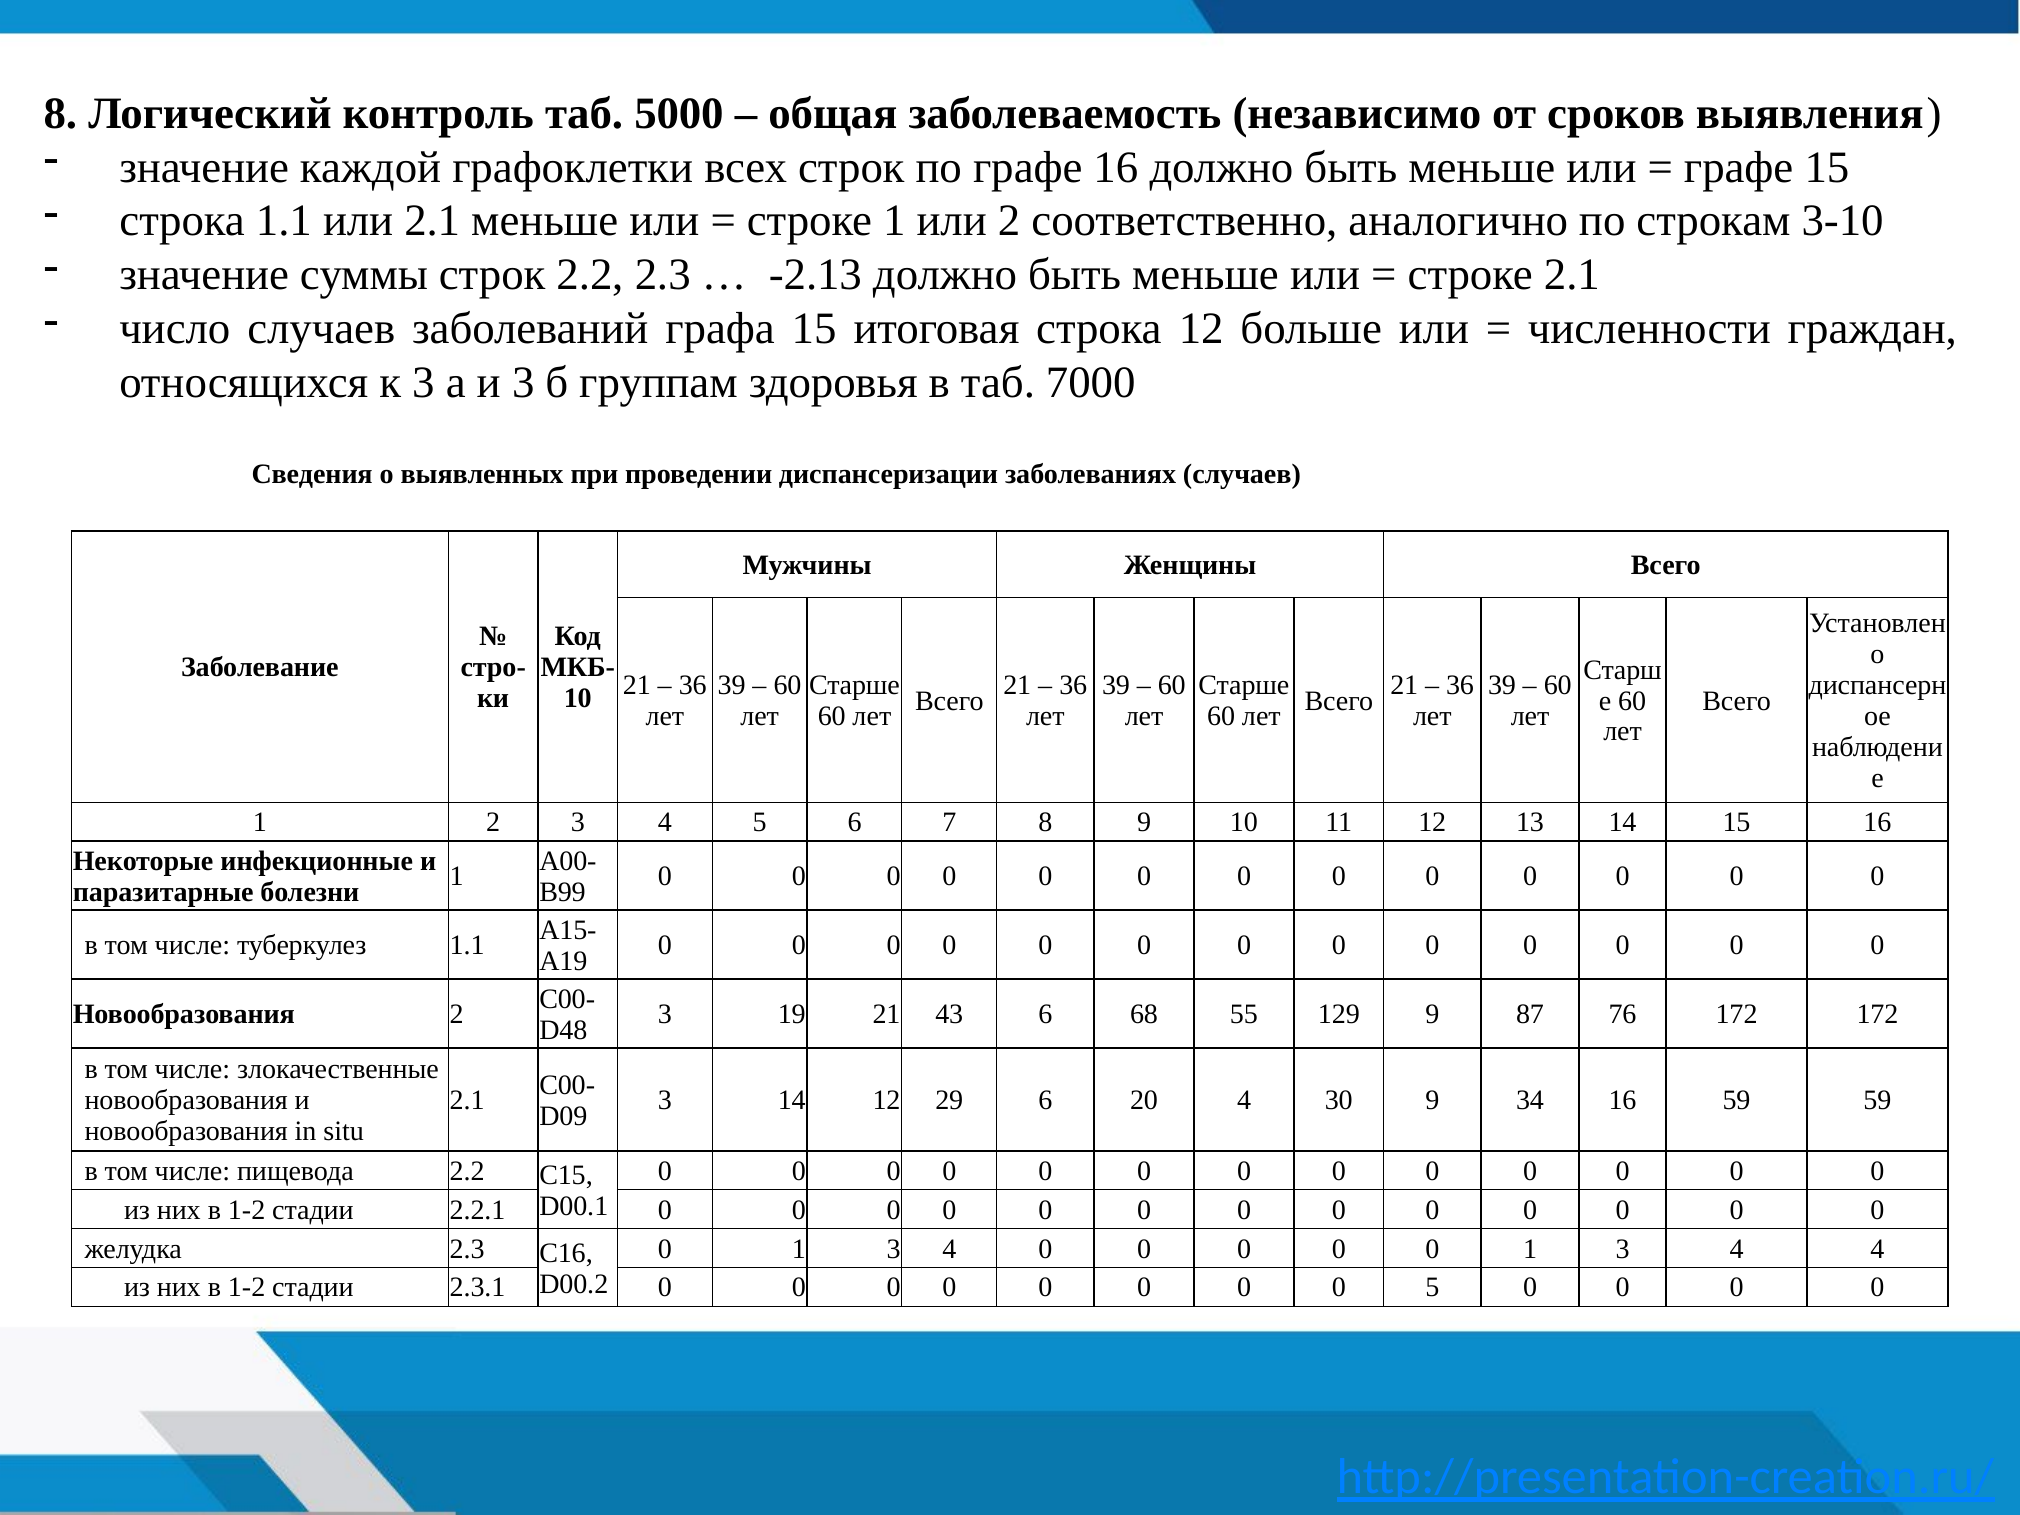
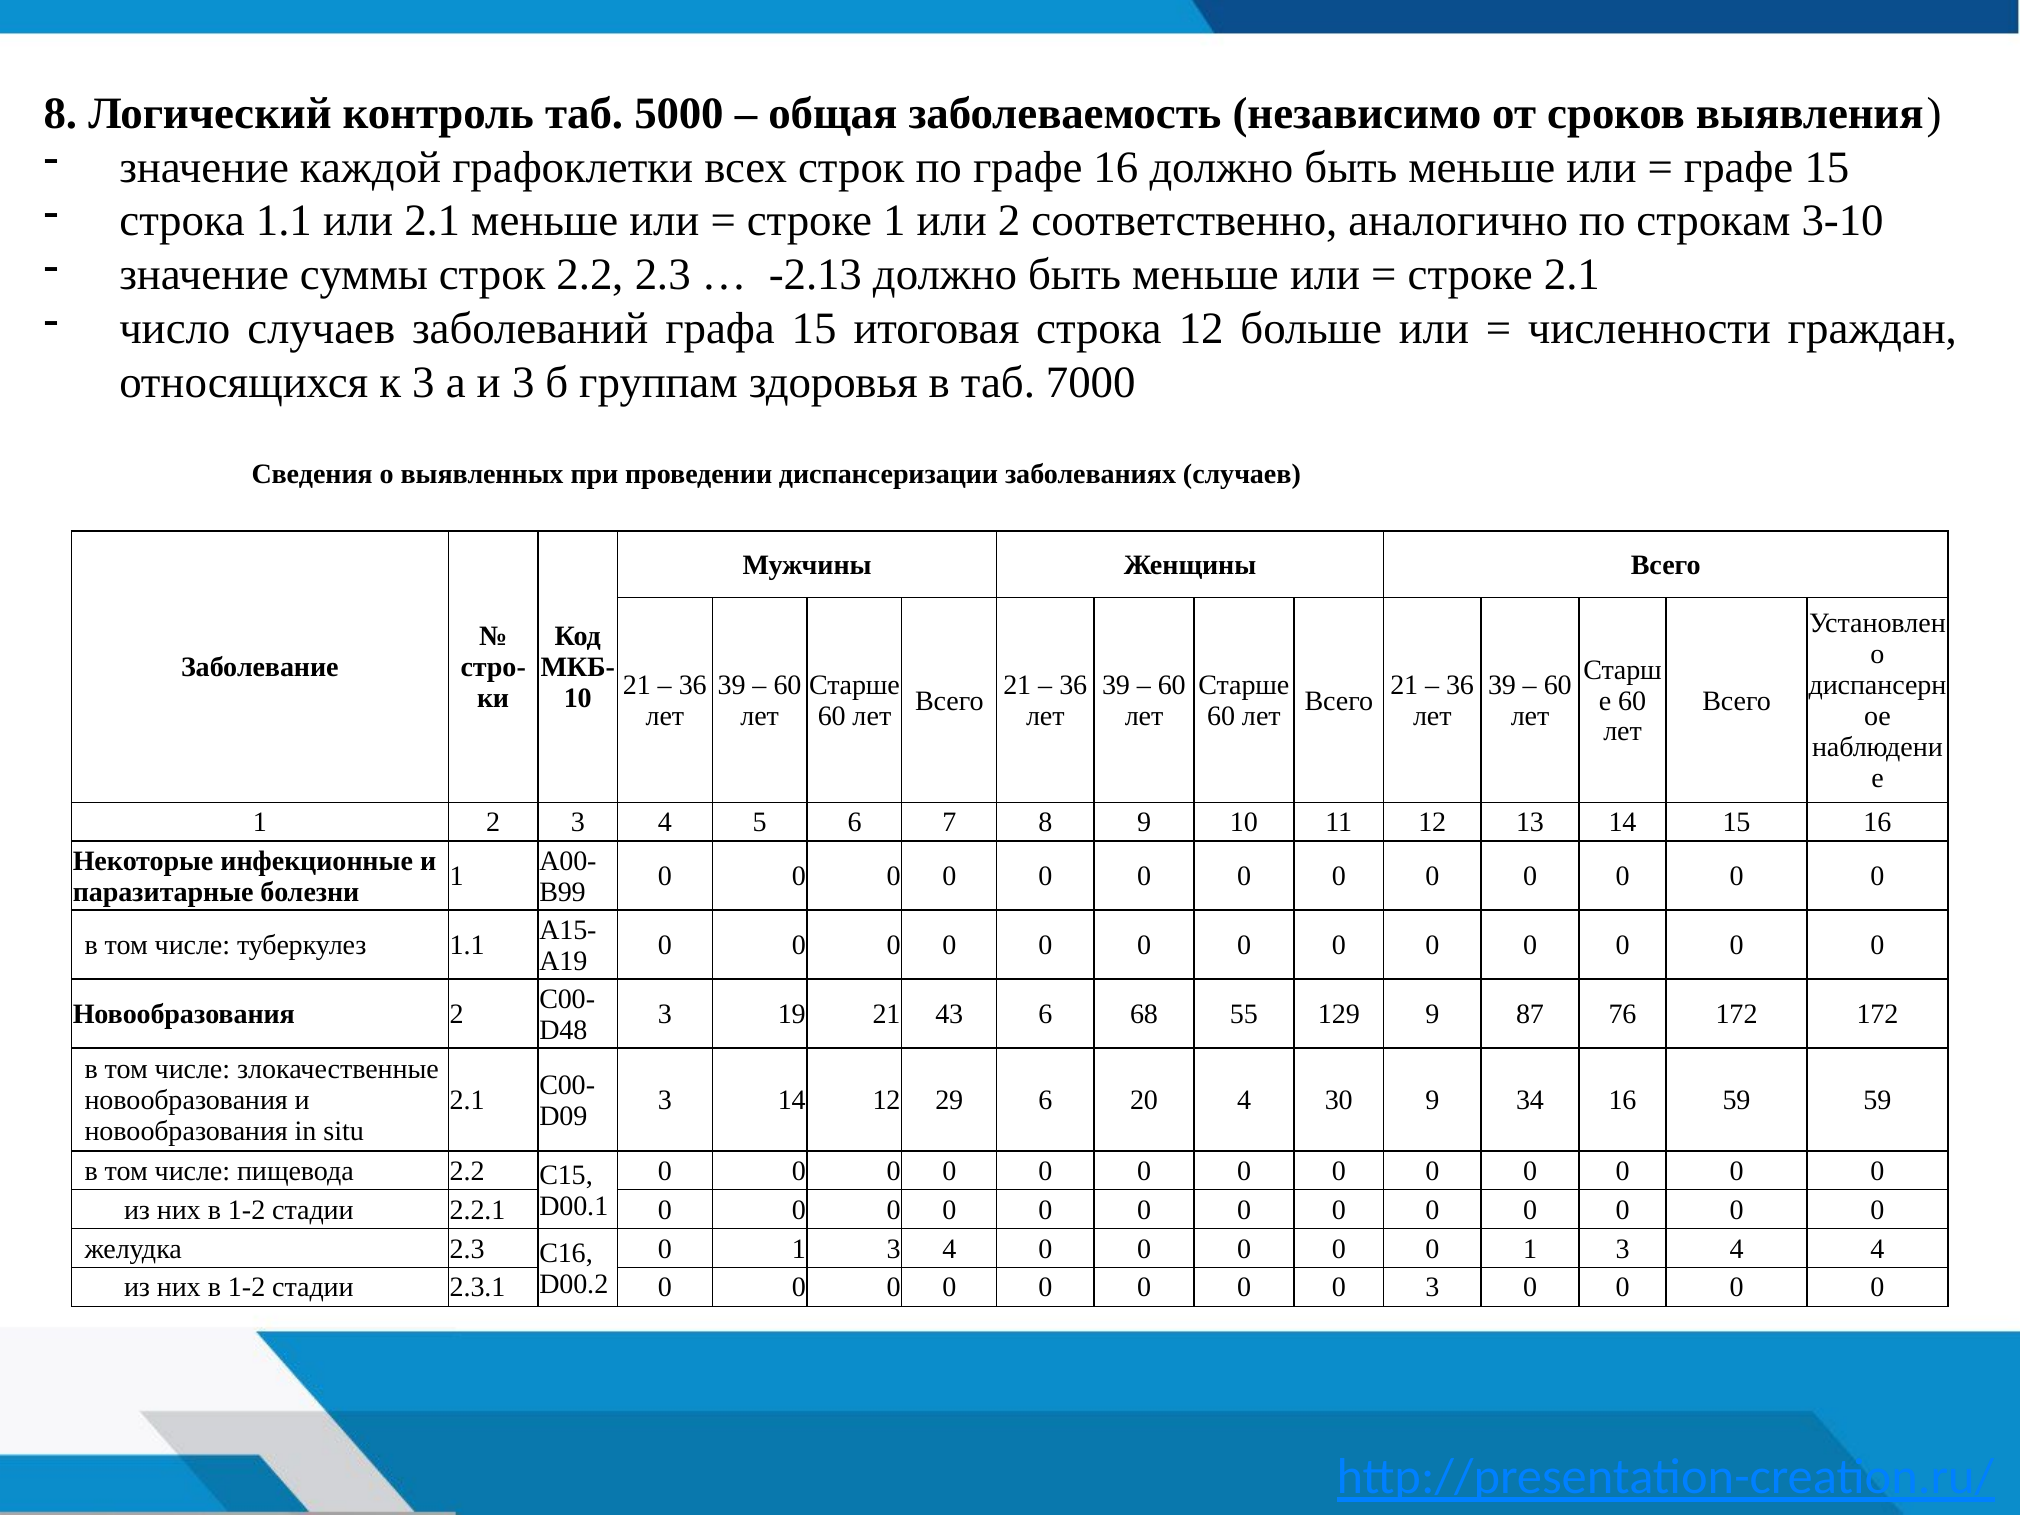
0 5: 5 -> 3
